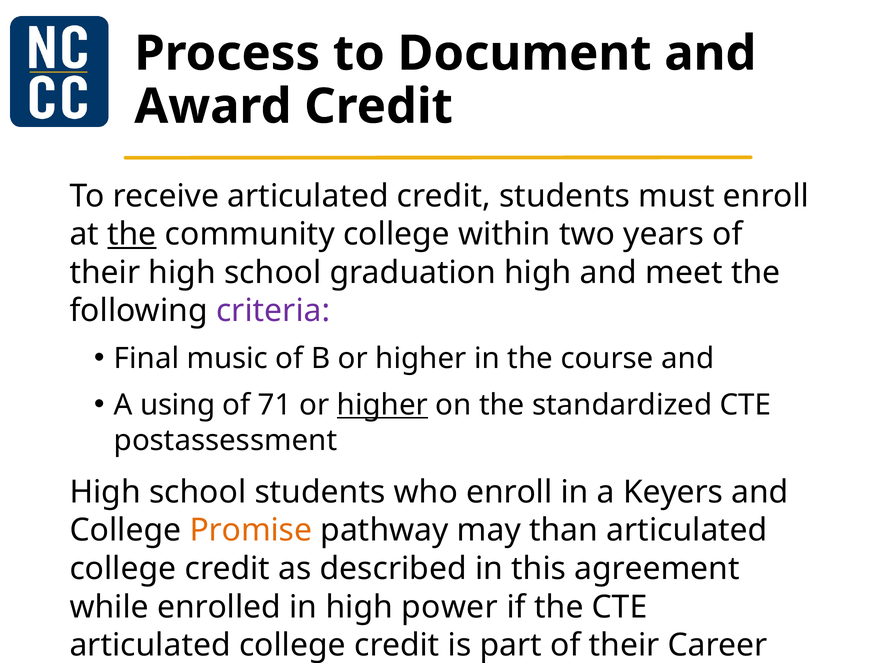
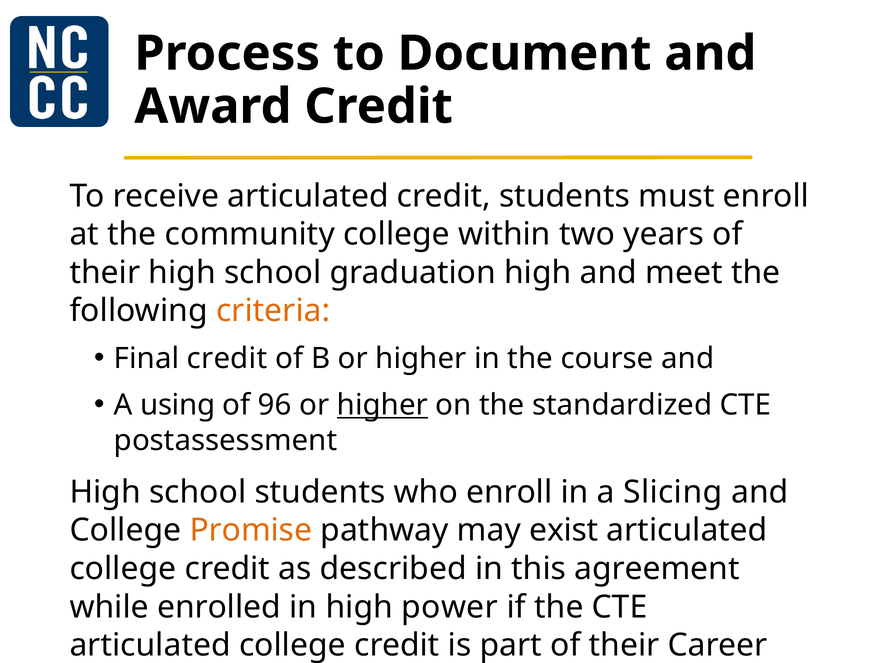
the at (132, 234) underline: present -> none
criteria colour: purple -> orange
Final music: music -> credit
71: 71 -> 96
Keyers: Keyers -> Slicing
than: than -> exist
